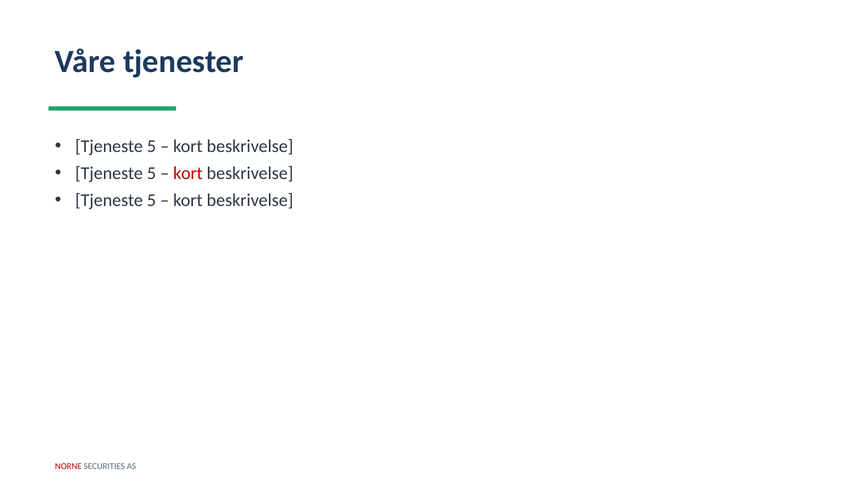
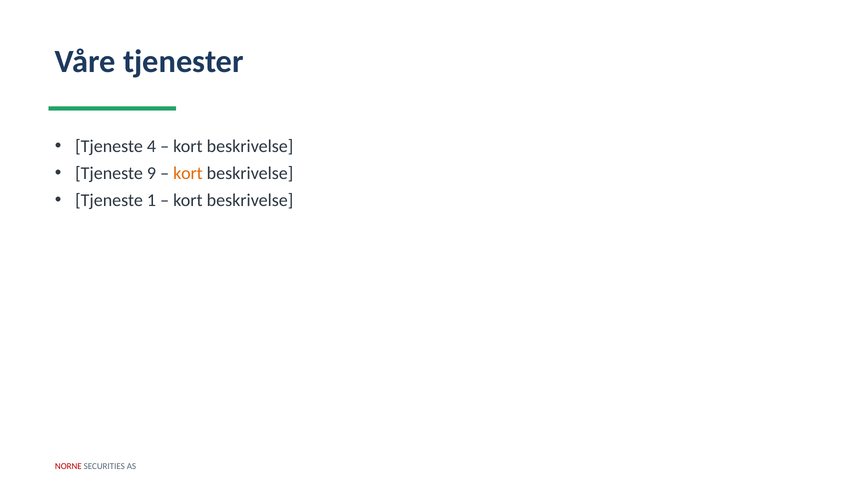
5 at (151, 146): 5 -> 4
5 at (151, 173): 5 -> 9
kort at (188, 173) colour: red -> orange
5 at (151, 200): 5 -> 1
